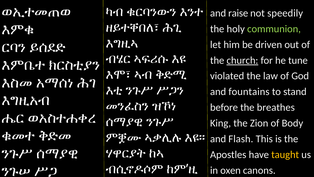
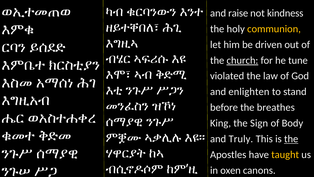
speedily: speedily -> kindness
communion colour: light green -> yellow
fountains: fountains -> enlighten
Zion: Zion -> Sign
Flash: Flash -> Truly
the at (291, 139) underline: none -> present
